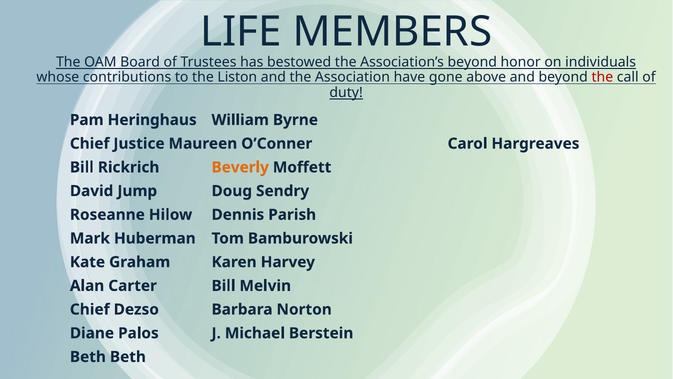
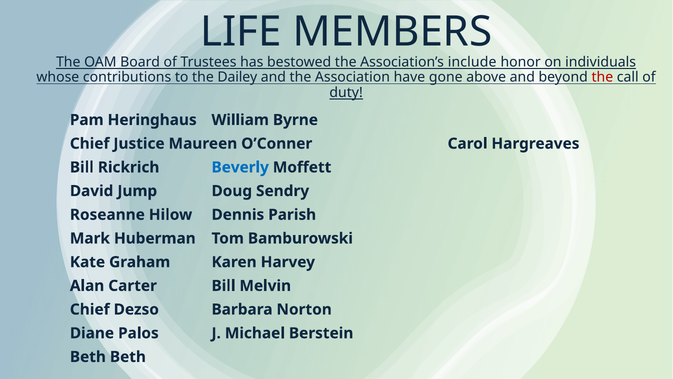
Association’s beyond: beyond -> include
Liston: Liston -> Dailey
Beverly colour: orange -> blue
